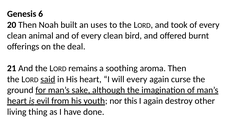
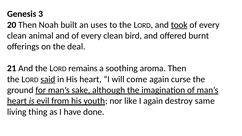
6: 6 -> 3
took underline: none -> present
will every: every -> come
this: this -> like
other: other -> same
